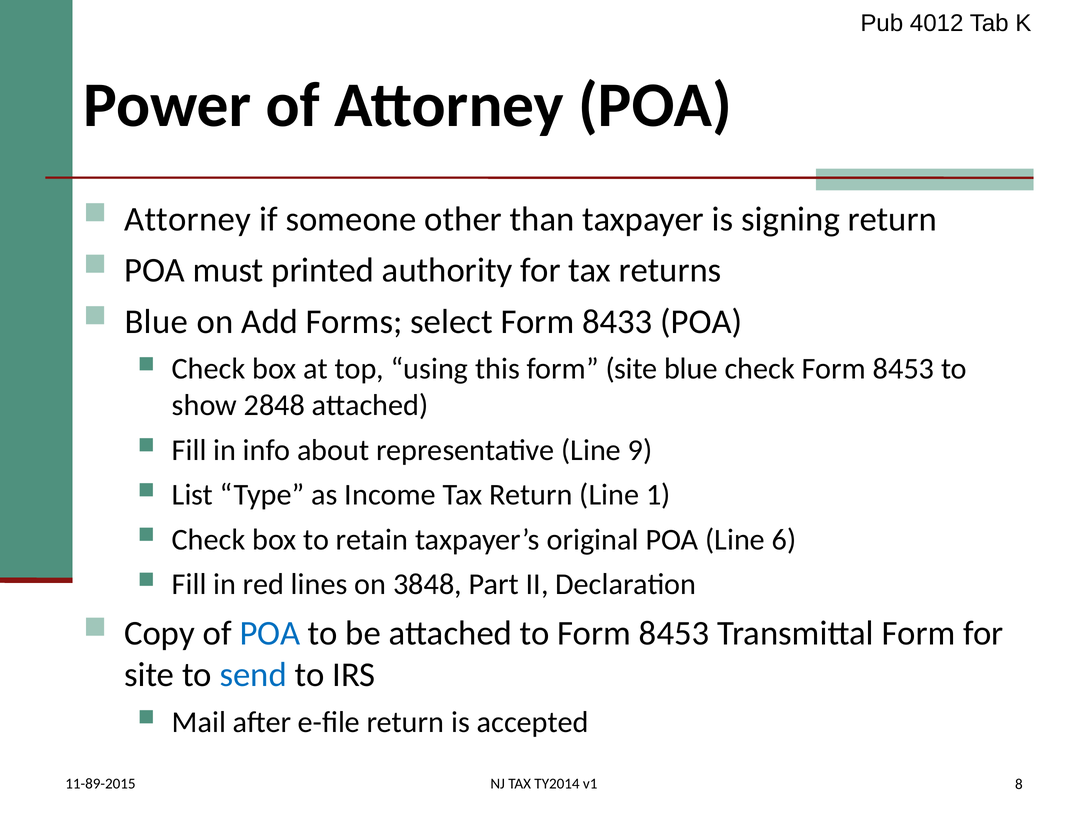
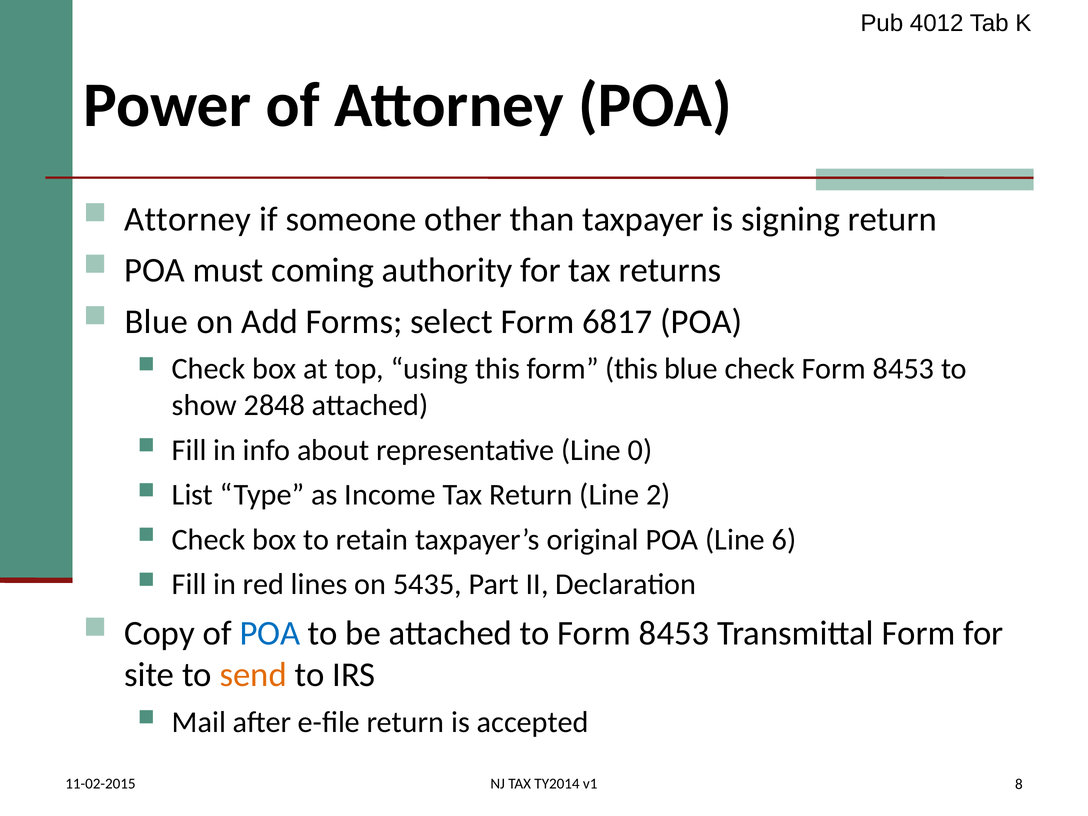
printed: printed -> coming
8433: 8433 -> 6817
form site: site -> this
9: 9 -> 0
1: 1 -> 2
3848: 3848 -> 5435
send colour: blue -> orange
11-89-2015: 11-89-2015 -> 11-02-2015
